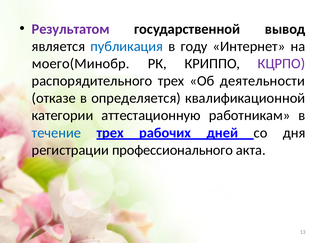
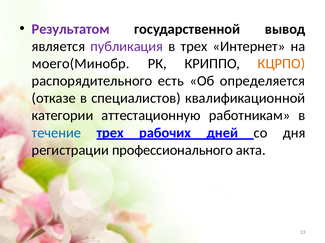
публикация colour: blue -> purple
в году: году -> трех
КЦРПО colour: purple -> orange
распорядительного трех: трех -> есть
деятельности: деятельности -> определяется
определяется: определяется -> специалистов
